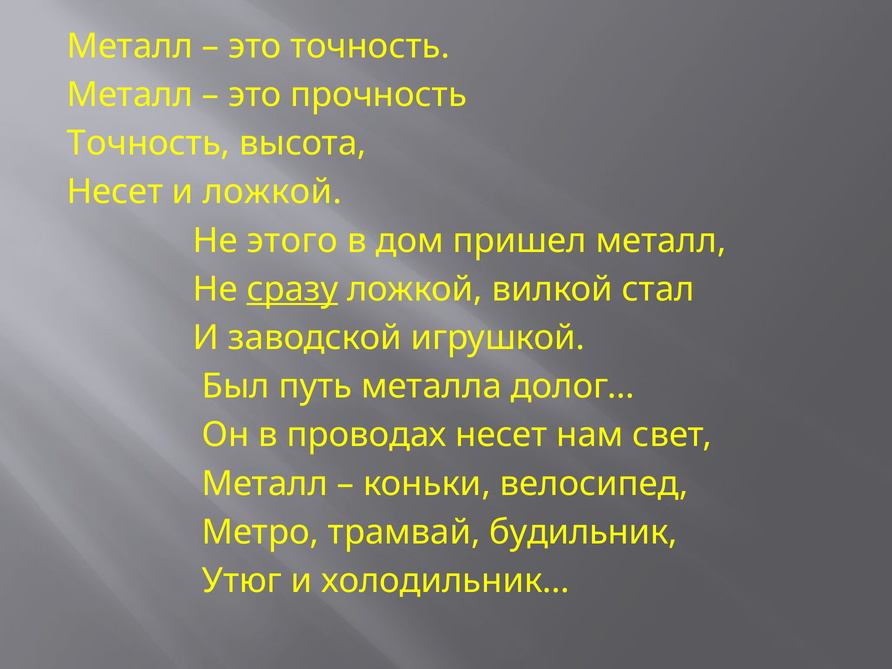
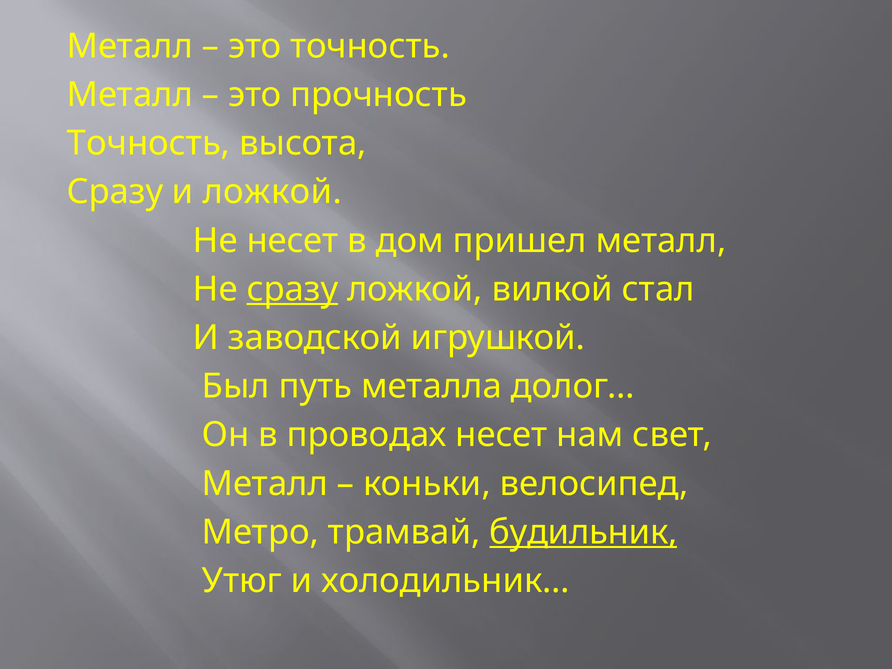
Несет at (115, 192): Несет -> Сразу
Не этого: этого -> несет
будильник underline: none -> present
